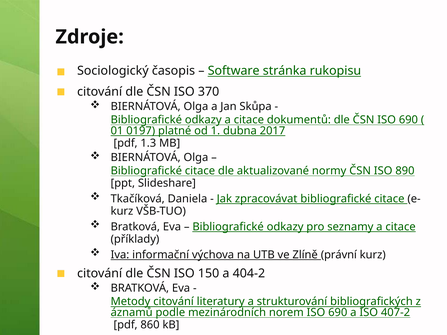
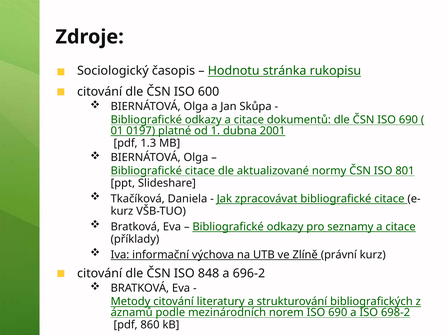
Software: Software -> Hodnotu
370: 370 -> 600
2017: 2017 -> 2001
890: 890 -> 801
150: 150 -> 848
404-2: 404-2 -> 696-2
407-2: 407-2 -> 698-2
